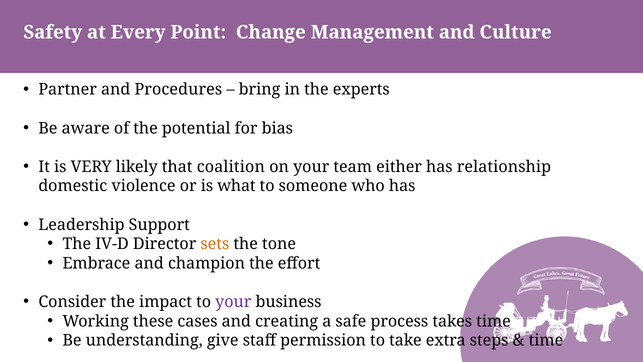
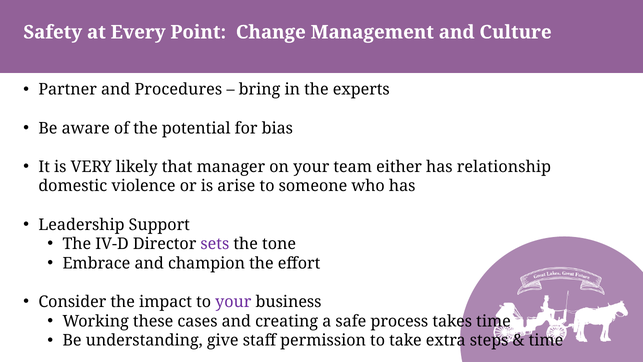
coalition: coalition -> manager
what: what -> arise
sets colour: orange -> purple
